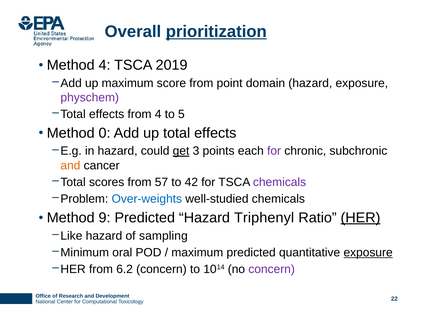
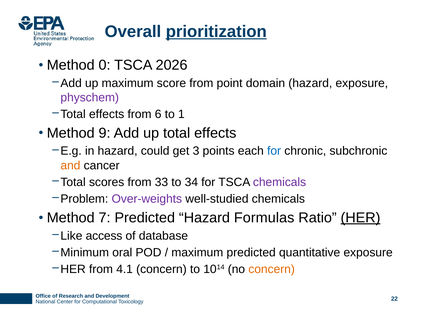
Method 4: 4 -> 0
2019: 2019 -> 2026
from 4: 4 -> 6
5: 5 -> 1
0: 0 -> 9
get underline: present -> none
for at (274, 151) colour: purple -> blue
57: 57 -> 33
42: 42 -> 34
Over-weights colour: blue -> purple
9: 9 -> 7
Triphenyl: Triphenyl -> Formulas
Like hazard: hazard -> access
sampling: sampling -> database
exposure at (368, 252) underline: present -> none
6.2: 6.2 -> 4.1
concern at (272, 269) colour: purple -> orange
